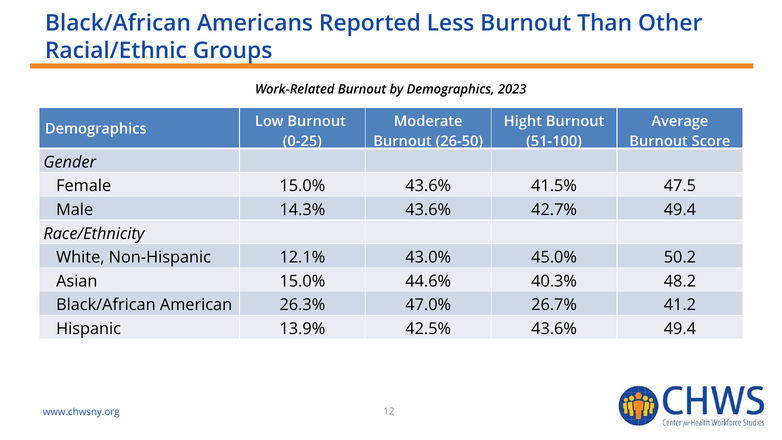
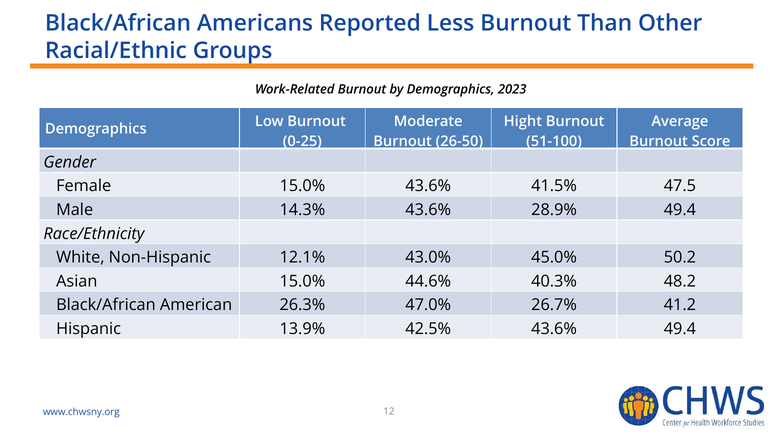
42.7%: 42.7% -> 28.9%
